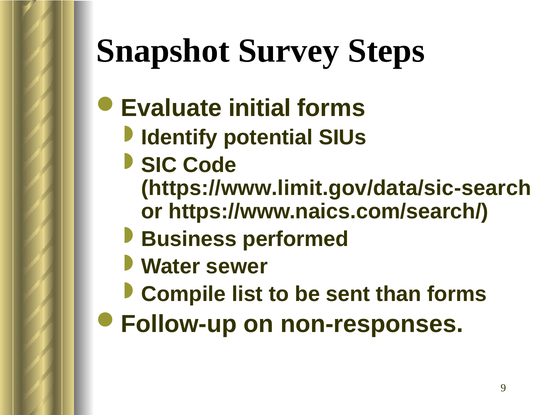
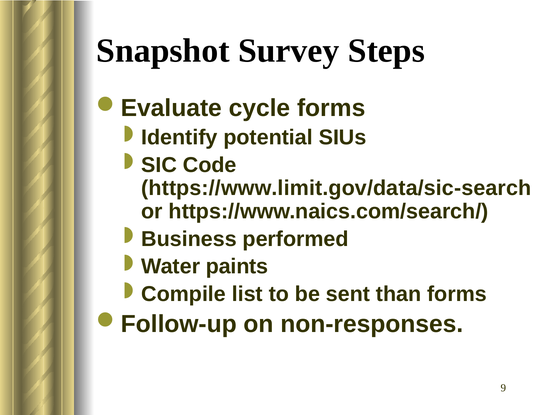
initial: initial -> cycle
sewer: sewer -> paints
